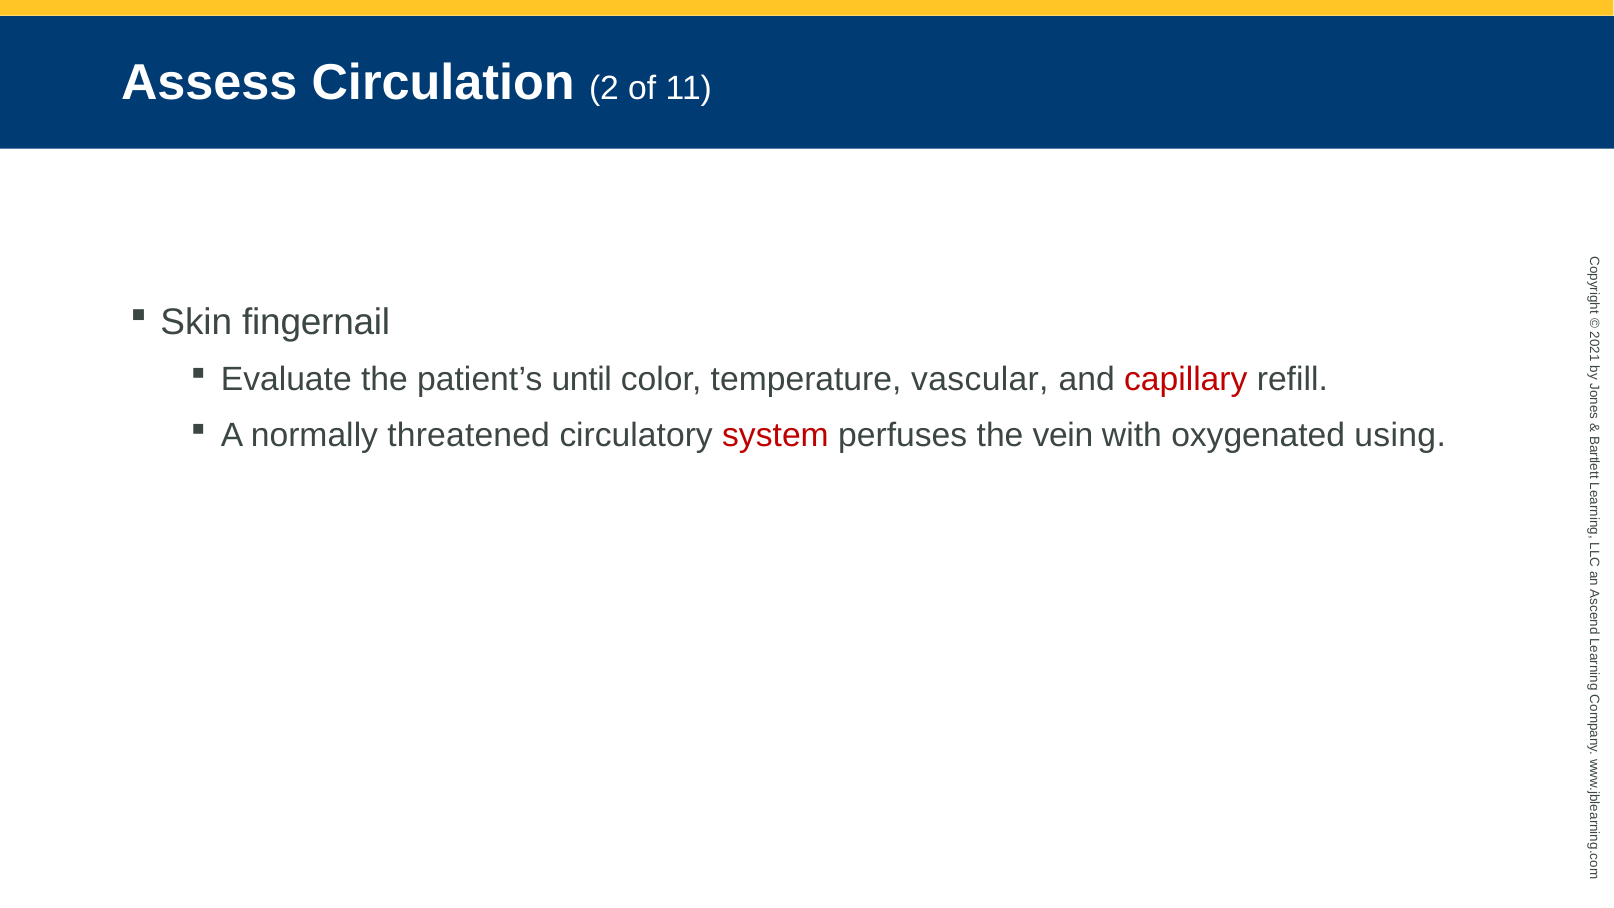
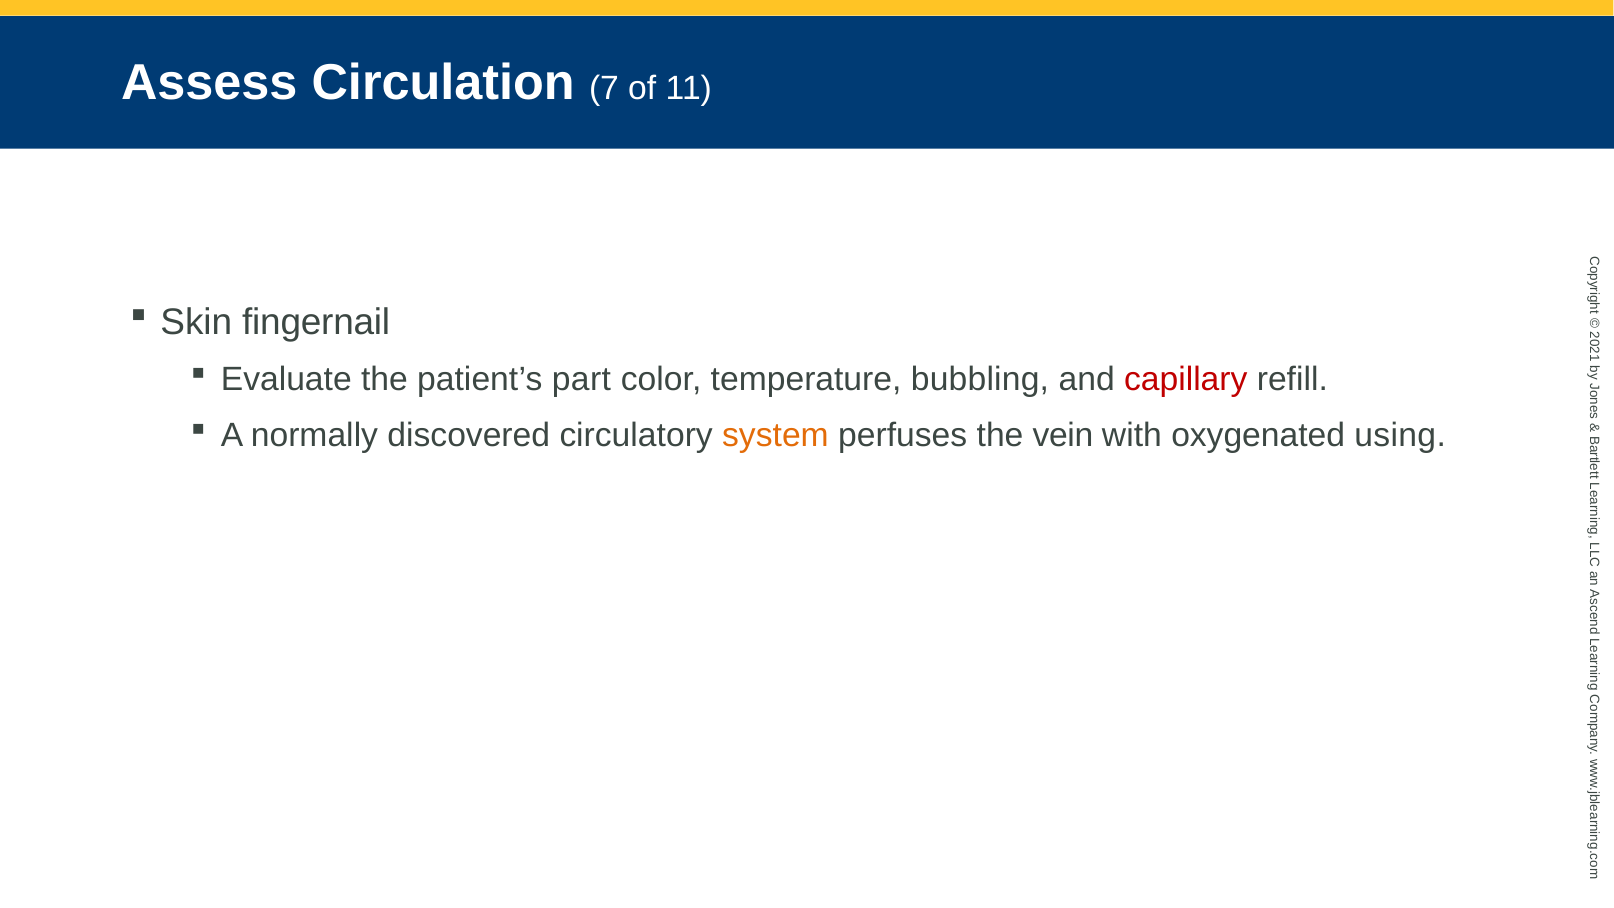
Circulation 2: 2 -> 7
until: until -> part
vascular: vascular -> bubbling
threatened: threatened -> discovered
system colour: red -> orange
